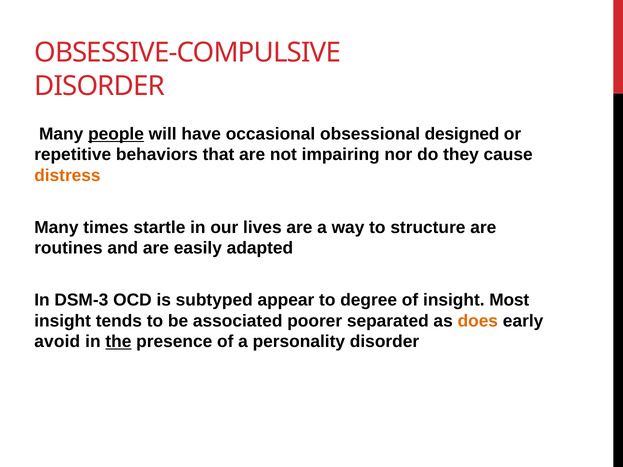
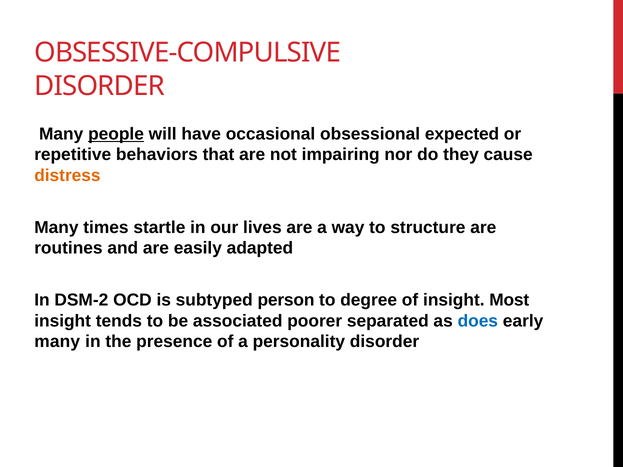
designed: designed -> expected
DSM-3: DSM-3 -> DSM-2
appear: appear -> person
does colour: orange -> blue
avoid at (57, 342): avoid -> many
the underline: present -> none
